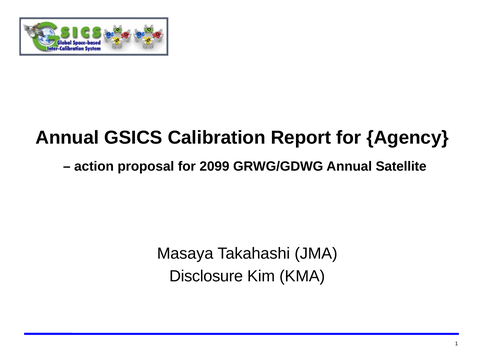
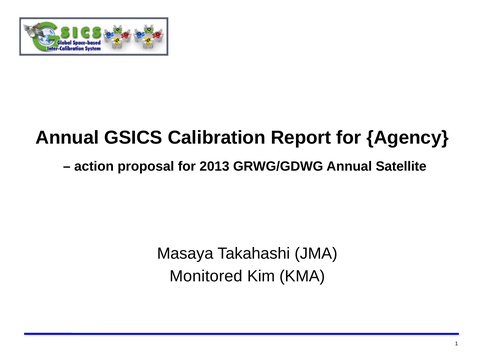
2099: 2099 -> 2013
Disclosure: Disclosure -> Monitored
